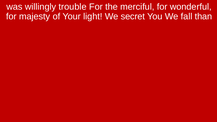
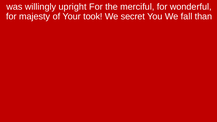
trouble: trouble -> upright
light: light -> took
